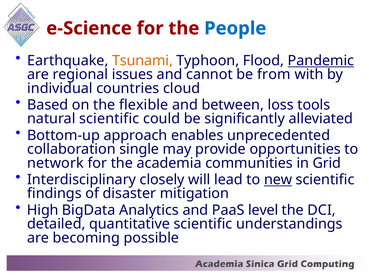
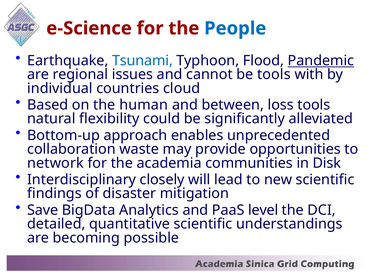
Tsunami colour: orange -> blue
be from: from -> tools
flexible: flexible -> human
natural scientific: scientific -> flexibility
single: single -> waste
Grid: Grid -> Disk
new underline: present -> none
High: High -> Save
